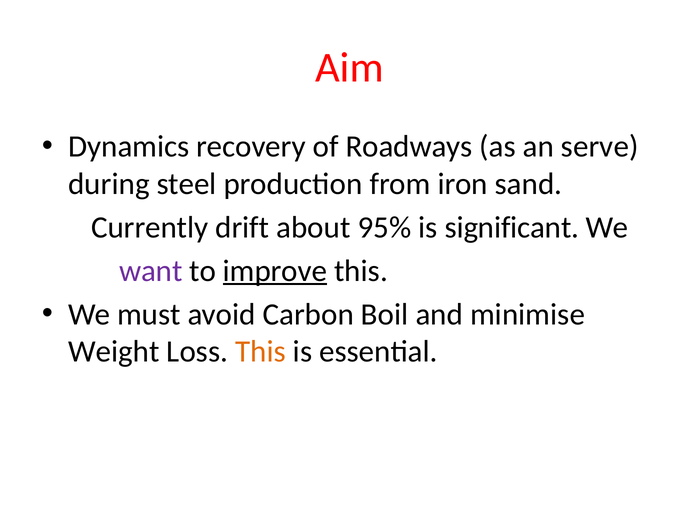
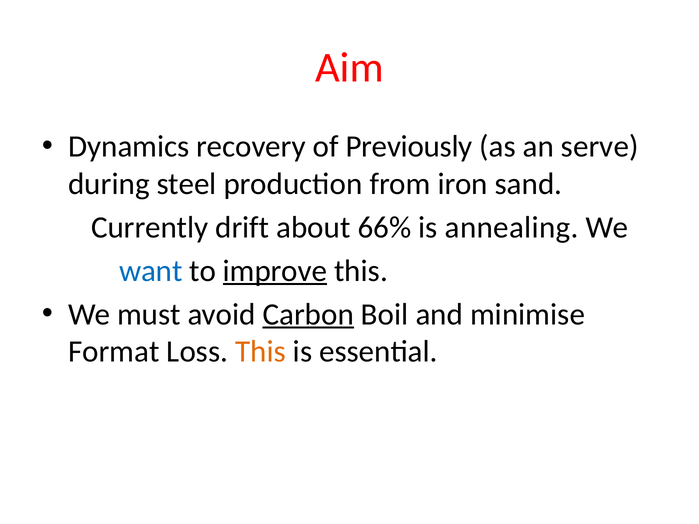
Roadways: Roadways -> Previously
95%: 95% -> 66%
significant: significant -> annealing
want colour: purple -> blue
Carbon underline: none -> present
Weight: Weight -> Format
